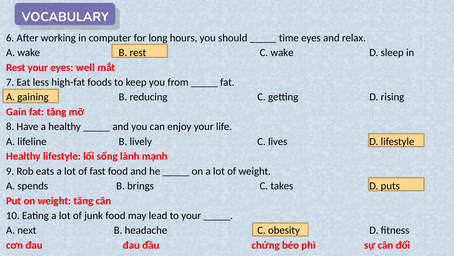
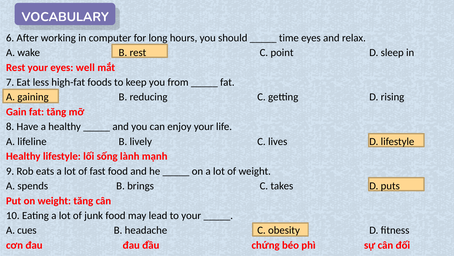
C wake: wake -> point
next: next -> cues
